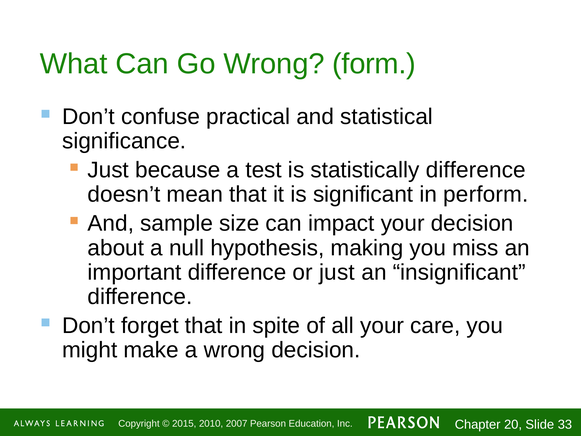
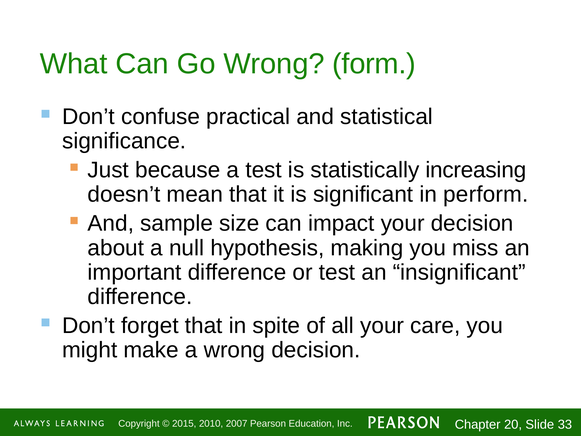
statistically difference: difference -> increasing
or just: just -> test
